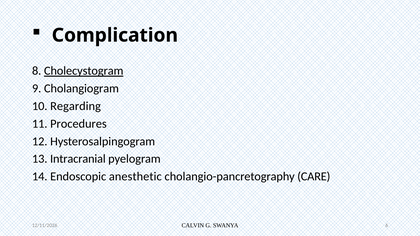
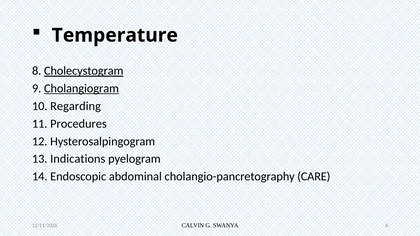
Complication: Complication -> Temperature
Cholangiogram underline: none -> present
Intracranial: Intracranial -> Indications
anesthetic: anesthetic -> abdominal
